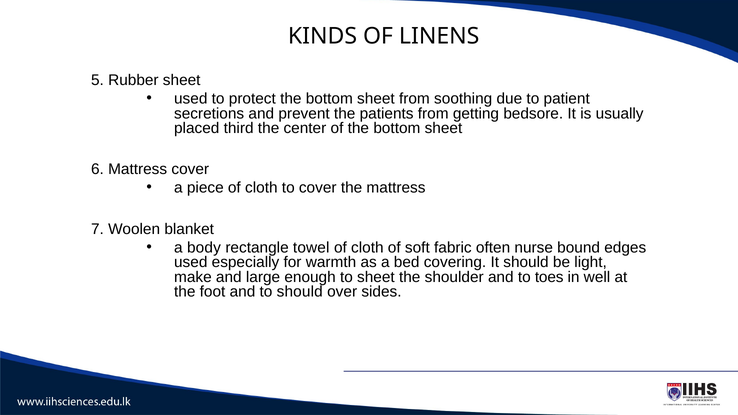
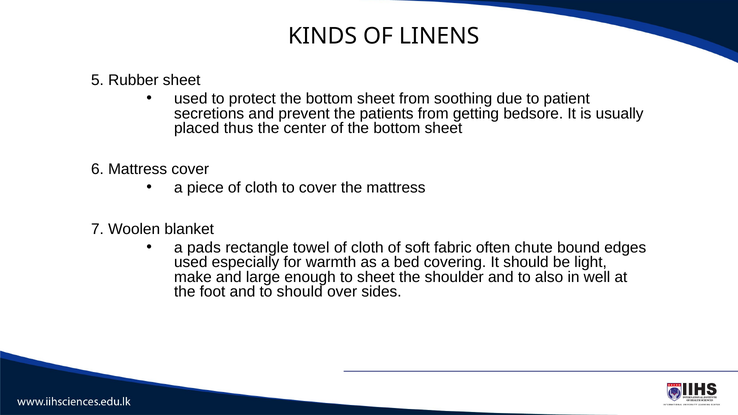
third: third -> thus
body: body -> pads
nurse: nurse -> chute
toes: toes -> also
